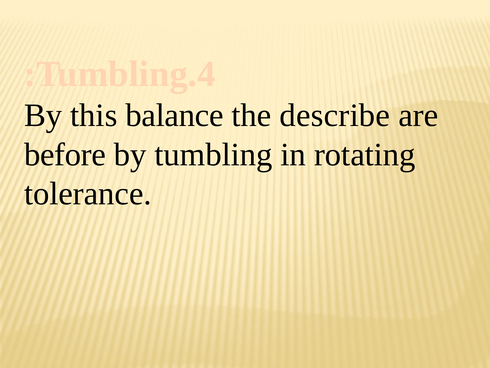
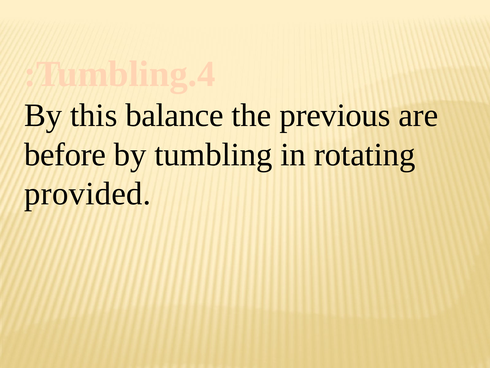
describe: describe -> previous
tolerance: tolerance -> provided
